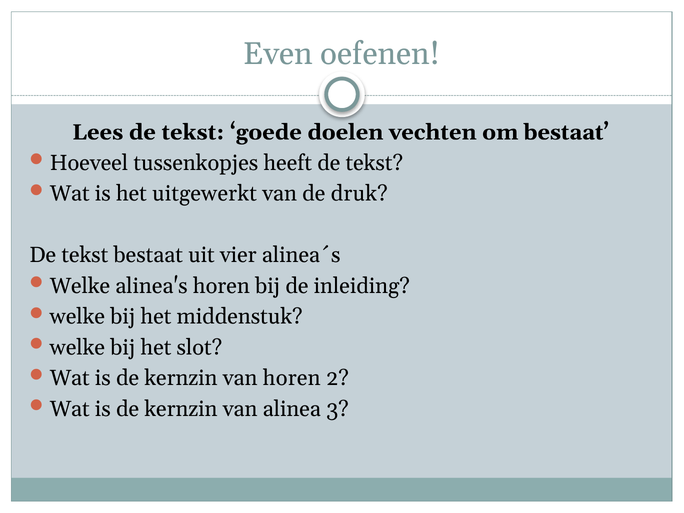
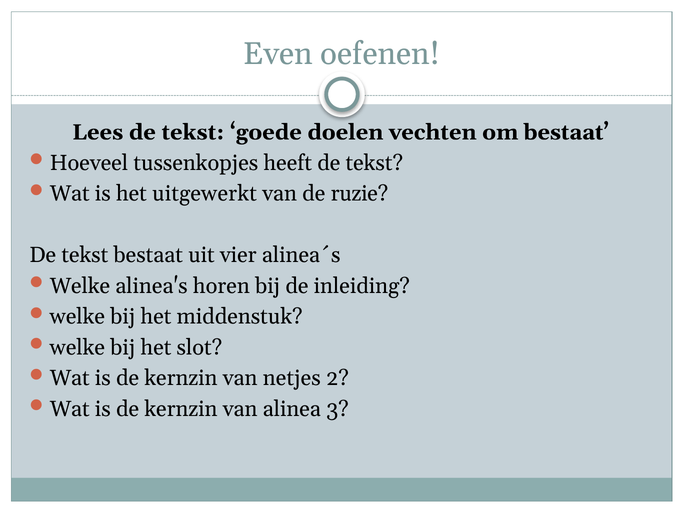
druk: druk -> ruzie
van horen: horen -> netjes
